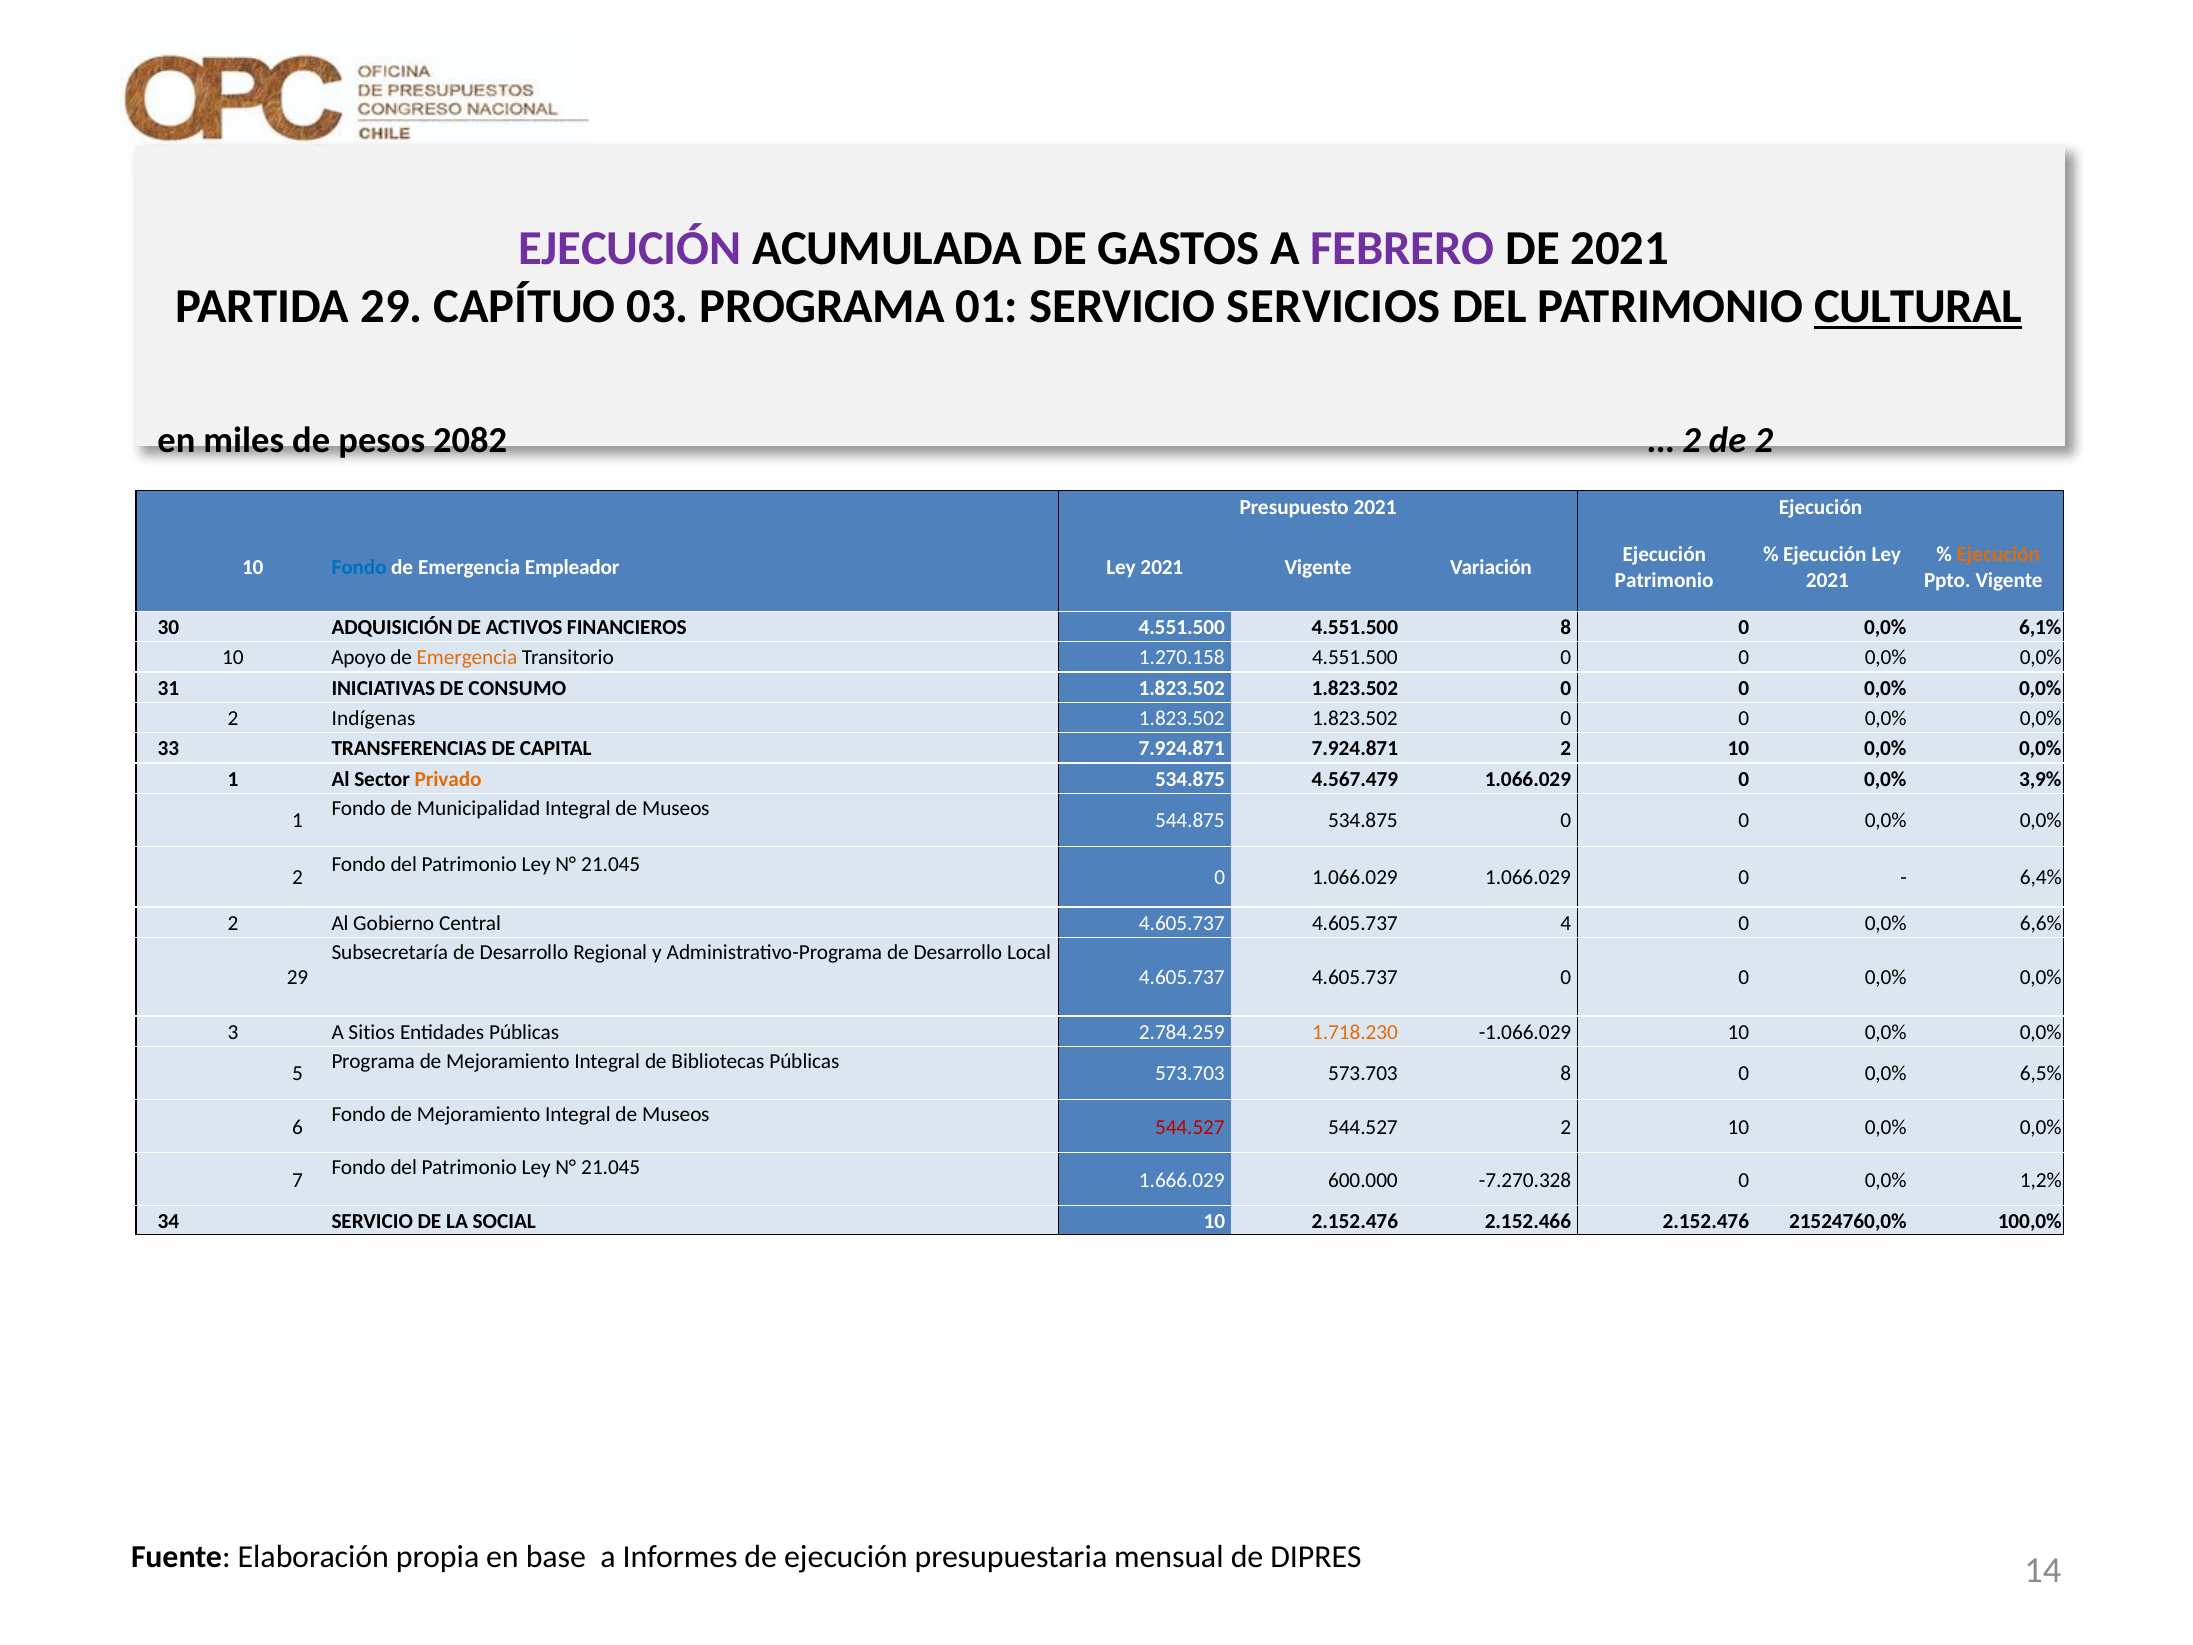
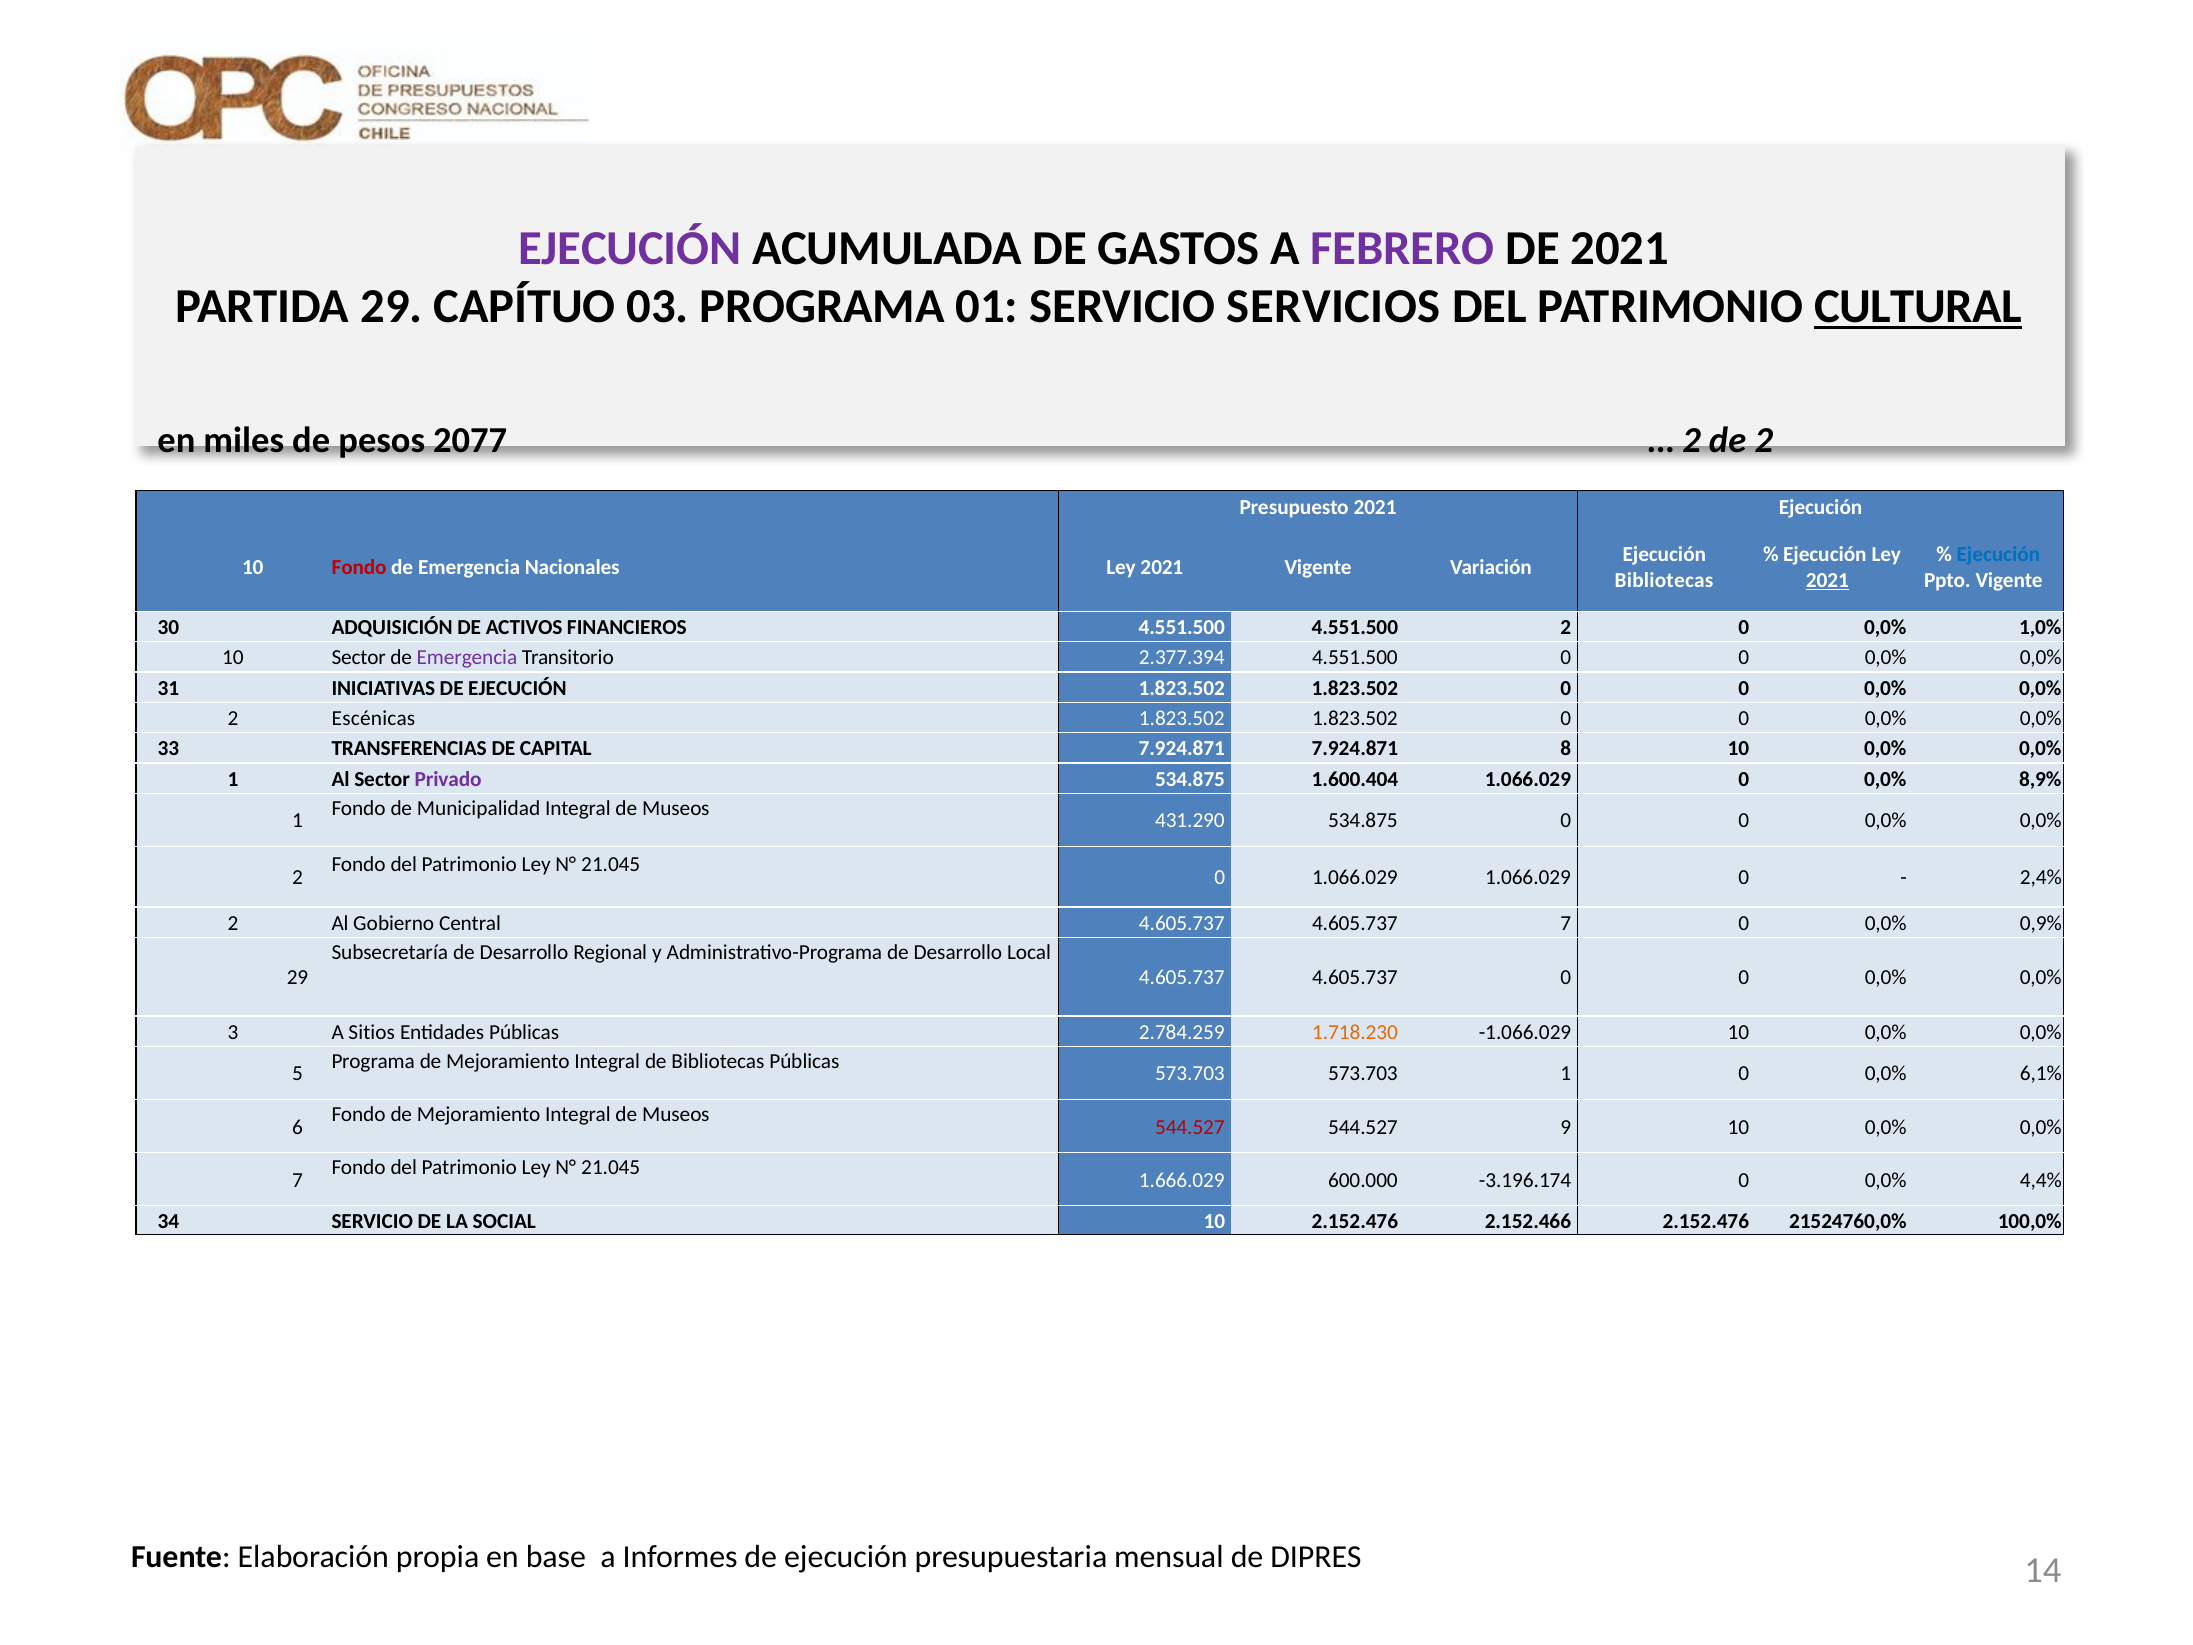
2082: 2082 -> 2077
Ejecución at (1998, 554) colour: orange -> blue
Fondo at (359, 567) colour: blue -> red
Empleador: Empleador -> Nacionales
Patrimonio at (1664, 580): Patrimonio -> Bibliotecas
2021 at (1827, 580) underline: none -> present
4.551.500 8: 8 -> 2
6,1%: 6,1% -> 1,0%
10 Apoyo: Apoyo -> Sector
Emergencia at (467, 658) colour: orange -> purple
1.270.158: 1.270.158 -> 2.377.394
INICIATIVAS DE CONSUMO: CONSUMO -> EJECUCIÓN
Indígenas: Indígenas -> Escénicas
7.924.871 2: 2 -> 8
Privado colour: orange -> purple
4.567.479: 4.567.479 -> 1.600.404
3,9%: 3,9% -> 8,9%
544.875: 544.875 -> 431.290
6,4%: 6,4% -> 2,4%
4.605.737 4: 4 -> 7
6,6%: 6,6% -> 0,9%
573.703 8: 8 -> 1
6,5%: 6,5% -> 6,1%
544.527 2: 2 -> 9
-7.270.328: -7.270.328 -> -3.196.174
1,2%: 1,2% -> 4,4%
